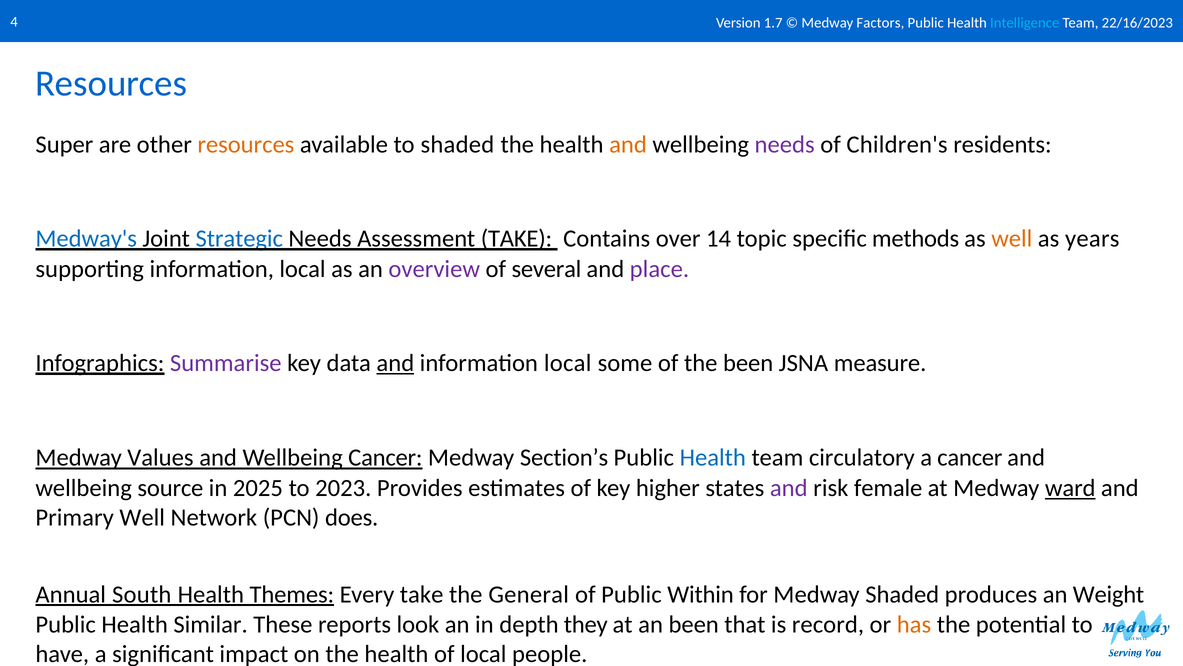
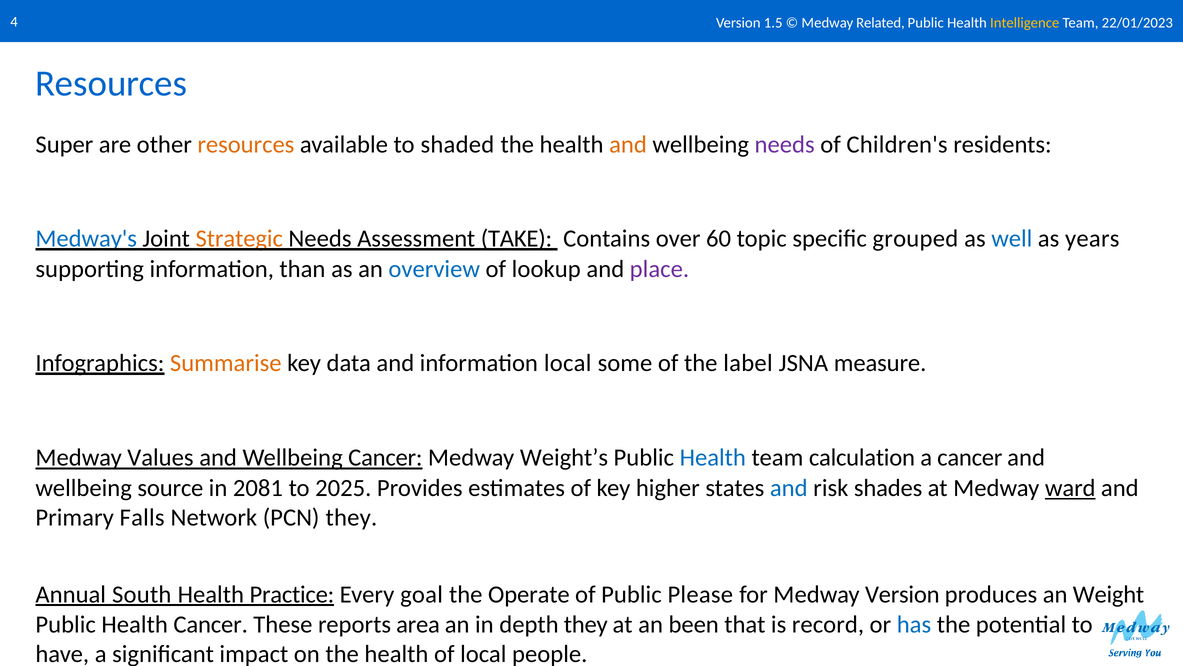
1.7: 1.7 -> 1.5
Factors: Factors -> Related
Intelligence colour: light blue -> yellow
22/16/2023: 22/16/2023 -> 22/01/2023
Strategic colour: blue -> orange
14: 14 -> 60
methods: methods -> grouped
well at (1012, 238) colour: orange -> blue
supporting information local: local -> than
overview colour: purple -> blue
several: several -> lookup
Summarise colour: purple -> orange
and at (395, 363) underline: present -> none
the been: been -> label
Section’s: Section’s -> Weight’s
circulatory: circulatory -> calculation
2025: 2025 -> 2081
2023: 2023 -> 2025
and at (789, 488) colour: purple -> blue
female: female -> shades
Primary Well: Well -> Falls
PCN does: does -> they
Themes: Themes -> Practice
Every take: take -> goal
General: General -> Operate
Within: Within -> Please
Medway Shaded: Shaded -> Version
Health Similar: Similar -> Cancer
look: look -> area
has colour: orange -> blue
